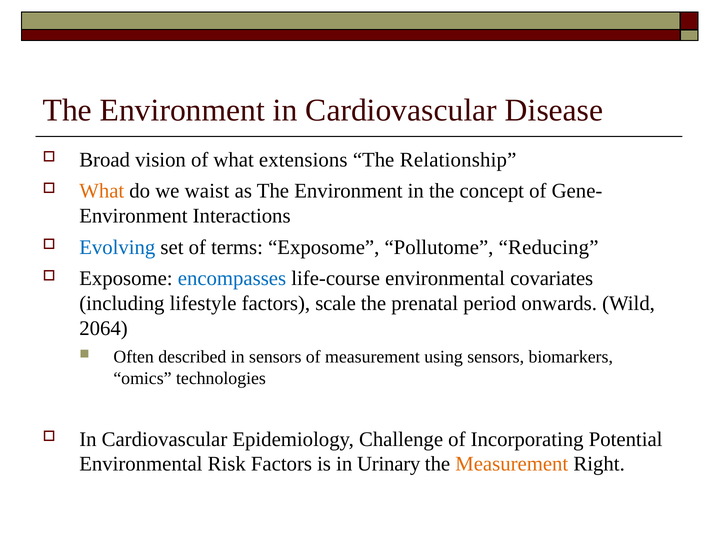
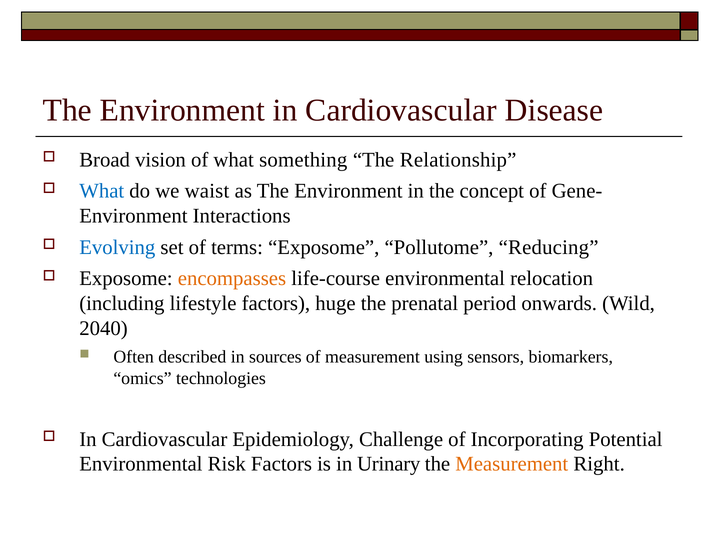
extensions: extensions -> something
What at (102, 191) colour: orange -> blue
encompasses colour: blue -> orange
covariates: covariates -> relocation
scale: scale -> huge
2064: 2064 -> 2040
in sensors: sensors -> sources
